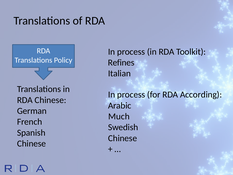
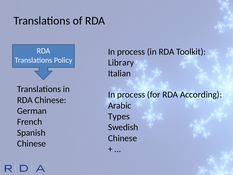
Refines: Refines -> Library
Much: Much -> Types
